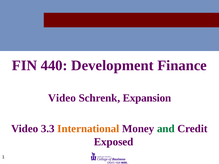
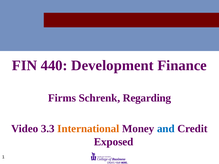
Video at (62, 98): Video -> Firms
Expansion: Expansion -> Regarding
and colour: green -> blue
